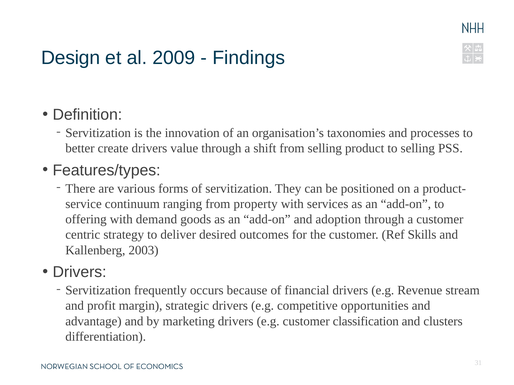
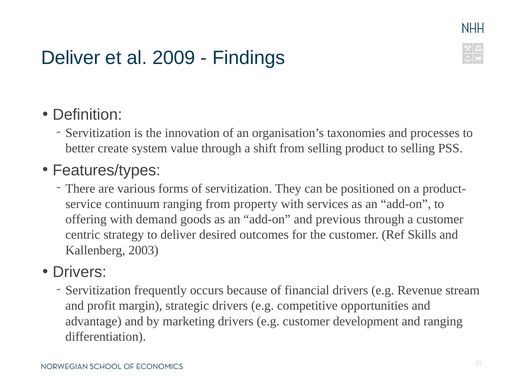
Design at (71, 58): Design -> Deliver
create drivers: drivers -> system
adoption: adoption -> previous
classification: classification -> development
and clusters: clusters -> ranging
